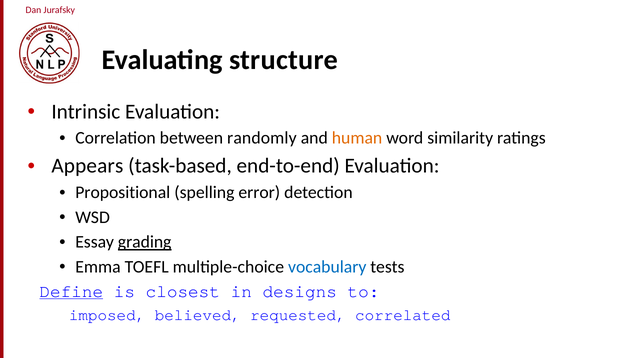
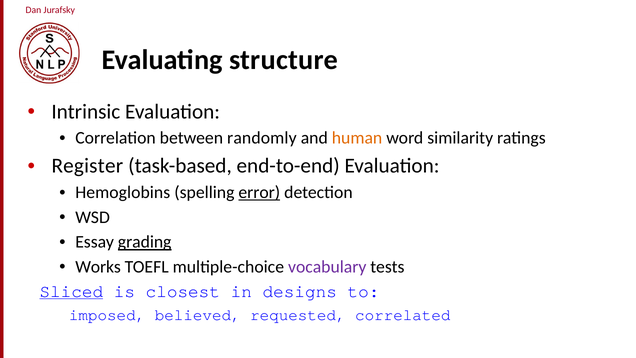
Appears: Appears -> Register
Propositional: Propositional -> Hemoglobins
error underline: none -> present
Emma: Emma -> Works
vocabulary colour: blue -> purple
Define: Define -> Sliced
